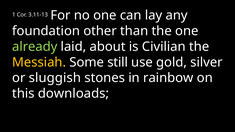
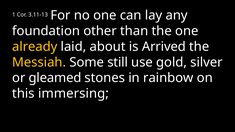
already colour: light green -> yellow
Civilian: Civilian -> Arrived
sluggish: sluggish -> gleamed
downloads: downloads -> immersing
